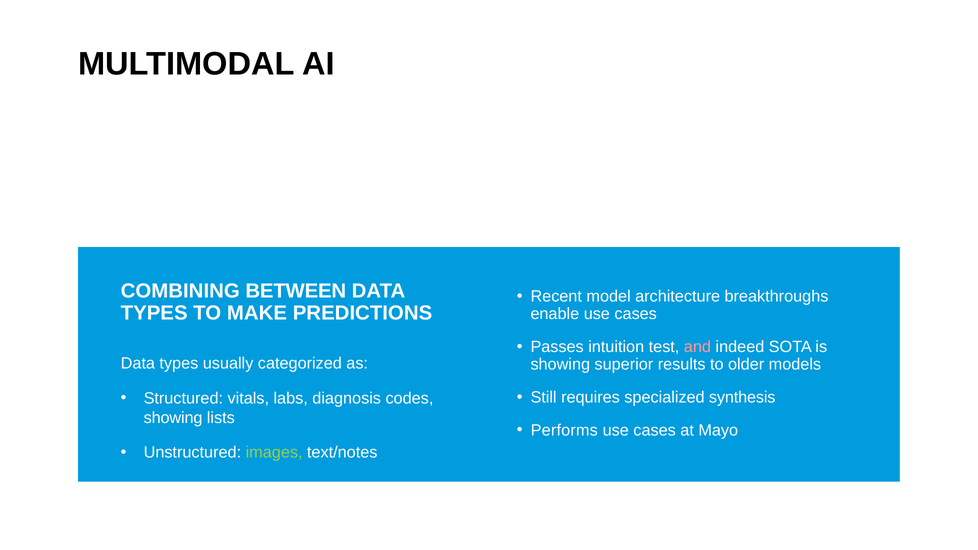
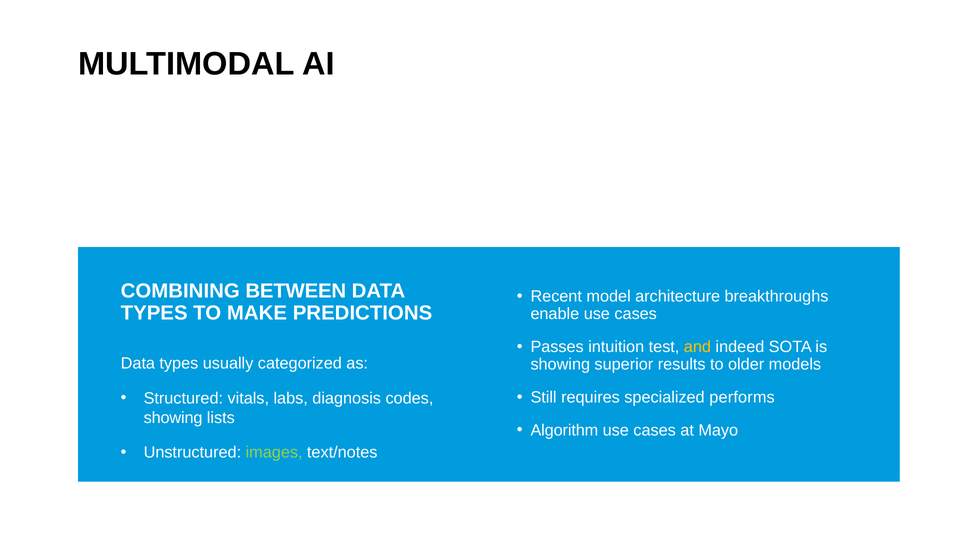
and at (697, 347) colour: pink -> yellow
synthesis: synthesis -> performs
Performs: Performs -> Algorithm
